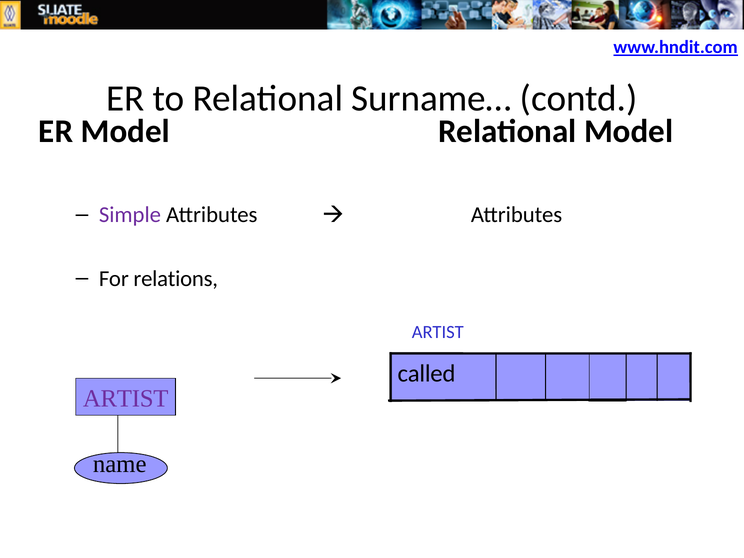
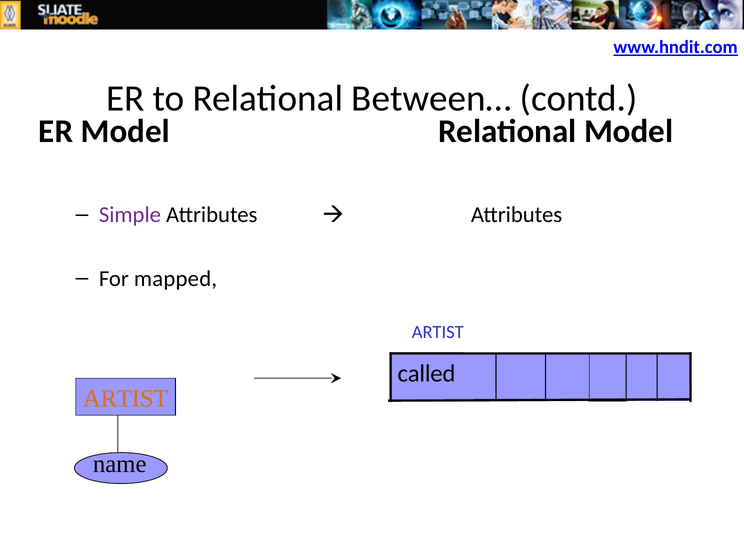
Surname…: Surname… -> Between…
relations: relations -> mapped
ARTIST at (126, 398) colour: purple -> orange
